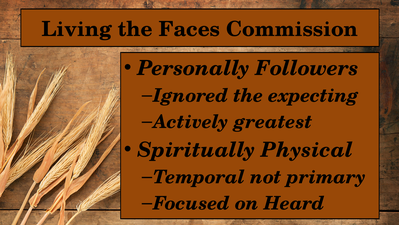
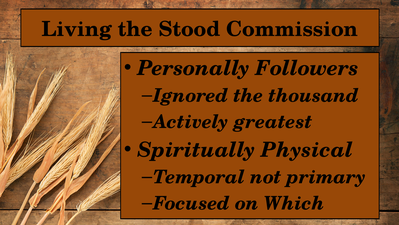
Faces: Faces -> Stood
expecting: expecting -> thousand
Heard: Heard -> Which
